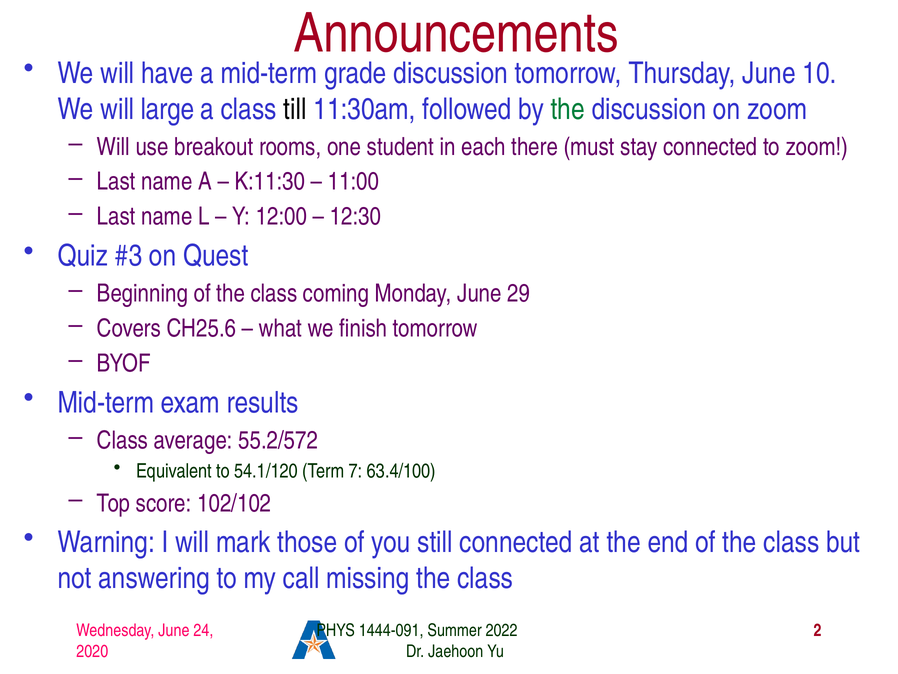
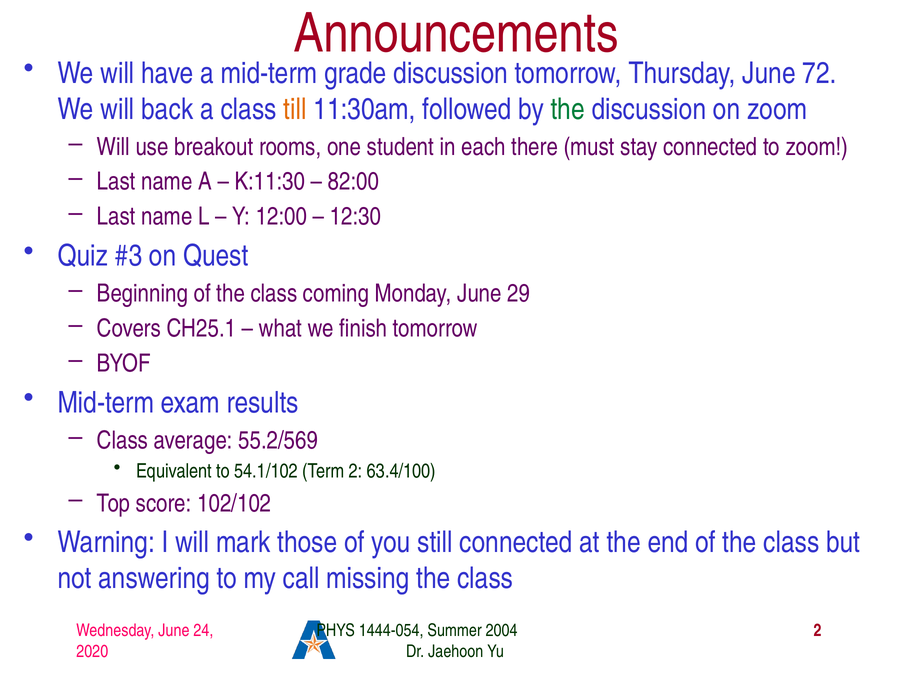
10: 10 -> 72
large: large -> back
till colour: black -> orange
11:00: 11:00 -> 82:00
CH25.6: CH25.6 -> CH25.1
55.2/572: 55.2/572 -> 55.2/569
54.1/120: 54.1/120 -> 54.1/102
Term 7: 7 -> 2
1444-091: 1444-091 -> 1444-054
2022: 2022 -> 2004
